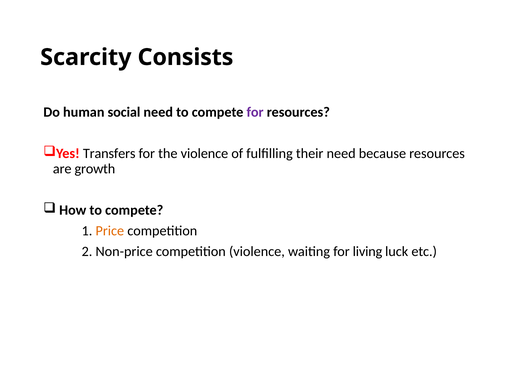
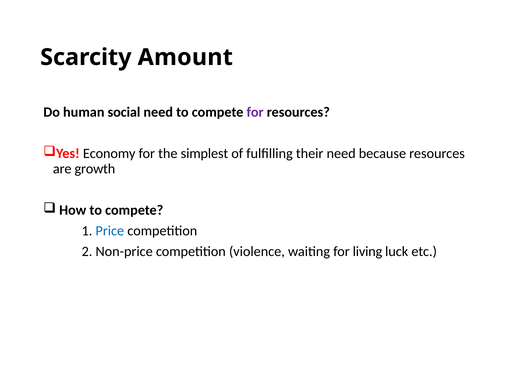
Consists: Consists -> Amount
Transfers: Transfers -> Economy
the violence: violence -> simplest
Price colour: orange -> blue
